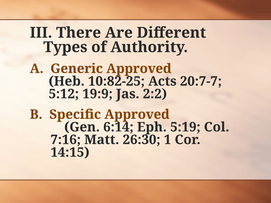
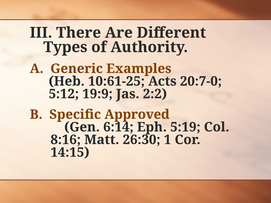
Generic Approved: Approved -> Examples
10:82-25: 10:82-25 -> 10:61-25
20:7-7: 20:7-7 -> 20:7-0
7:16: 7:16 -> 8:16
